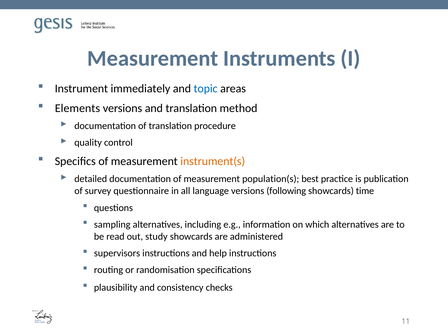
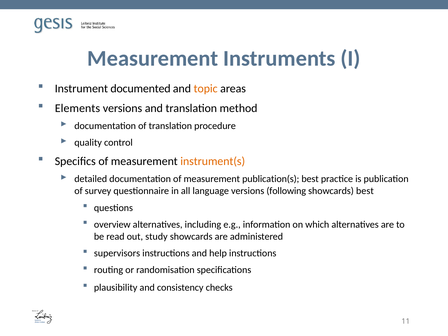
immediately: immediately -> documented
topic colour: blue -> orange
population(s: population(s -> publication(s
showcards time: time -> best
sampling: sampling -> overview
